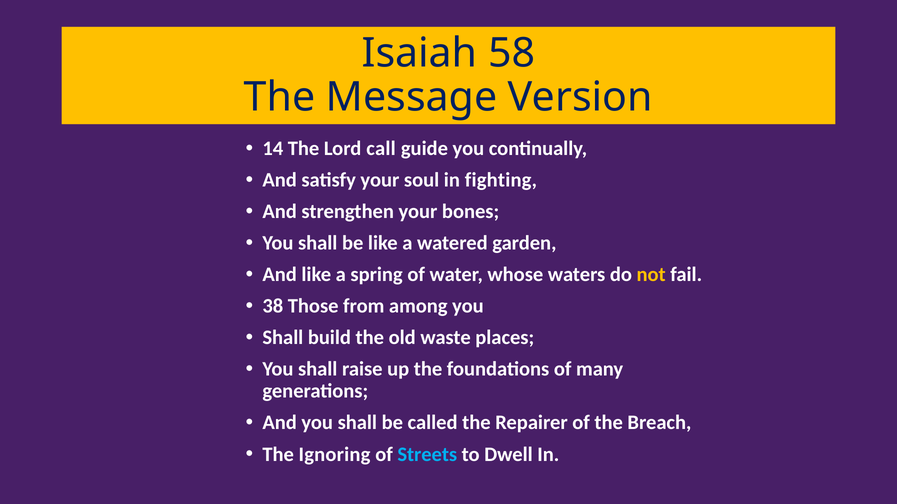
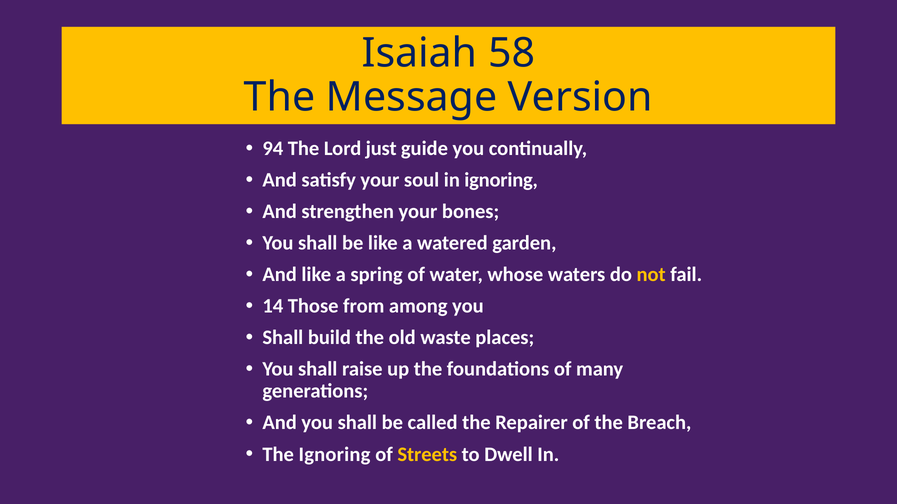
14: 14 -> 94
call: call -> just
in fighting: fighting -> ignoring
38: 38 -> 14
Streets colour: light blue -> yellow
